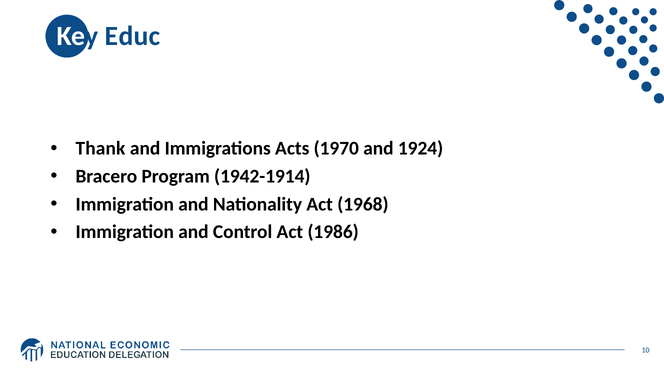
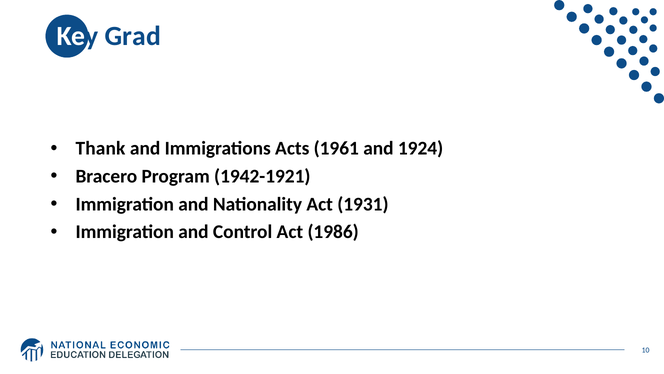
Educ: Educ -> Grad
1970: 1970 -> 1961
1942-1914: 1942-1914 -> 1942-1921
1968: 1968 -> 1931
